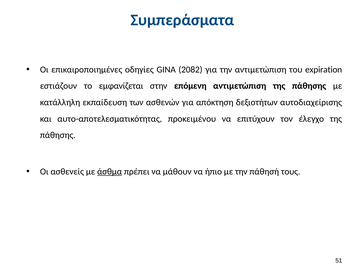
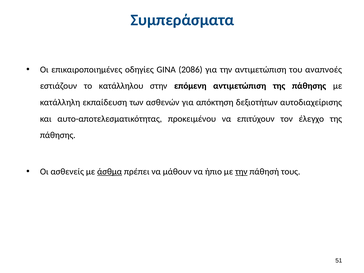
2082: 2082 -> 2086
expiration: expiration -> αναπνοές
εμφανίζεται: εμφανίζεται -> κατάλληλου
την at (241, 172) underline: none -> present
